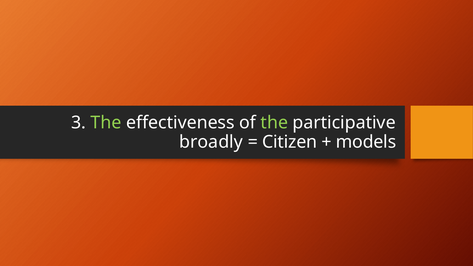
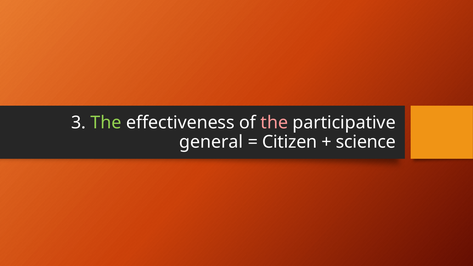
the at (274, 123) colour: light green -> pink
broadly: broadly -> general
models: models -> science
